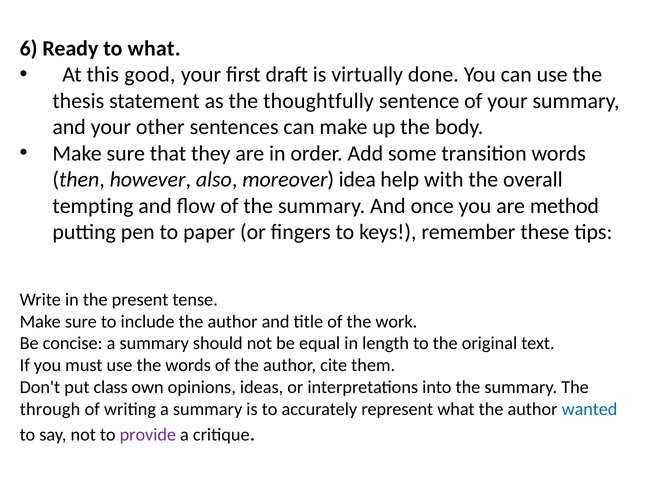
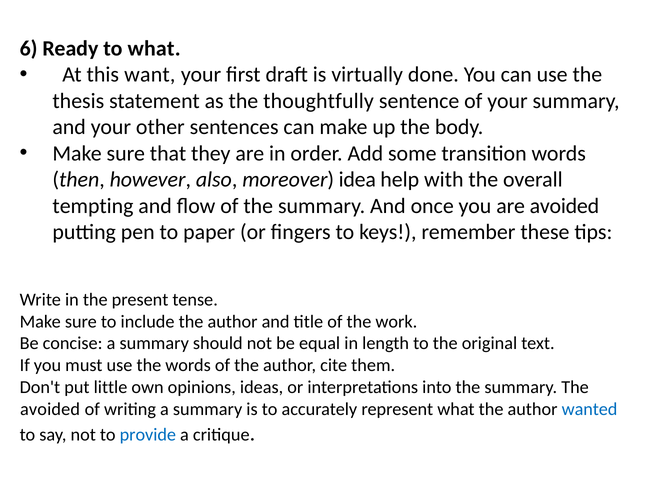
good: good -> want
are method: method -> avoided
class: class -> little
through at (50, 409): through -> avoided
provide colour: purple -> blue
